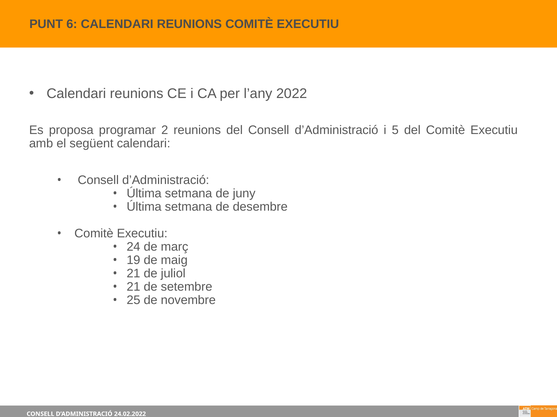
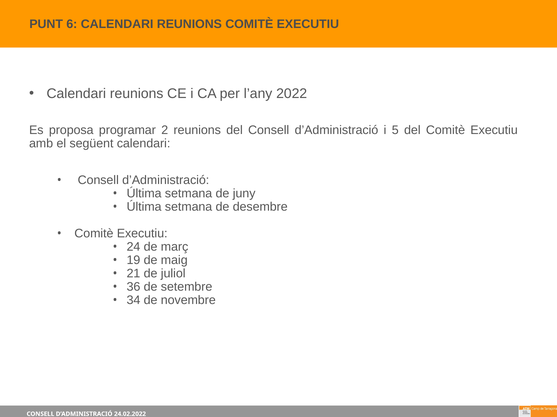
21 at (133, 287): 21 -> 36
25: 25 -> 34
